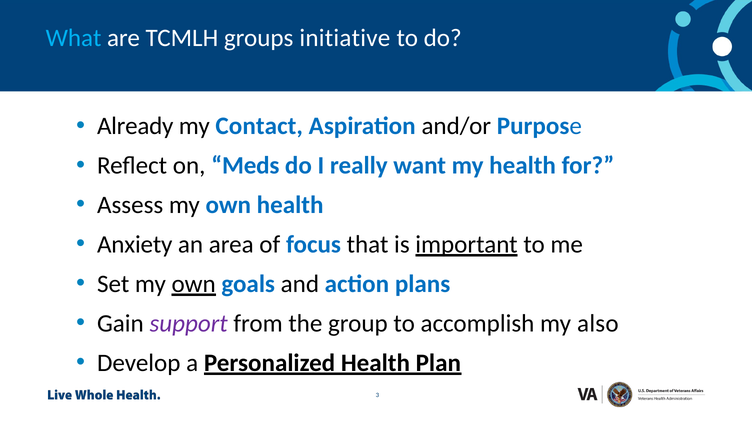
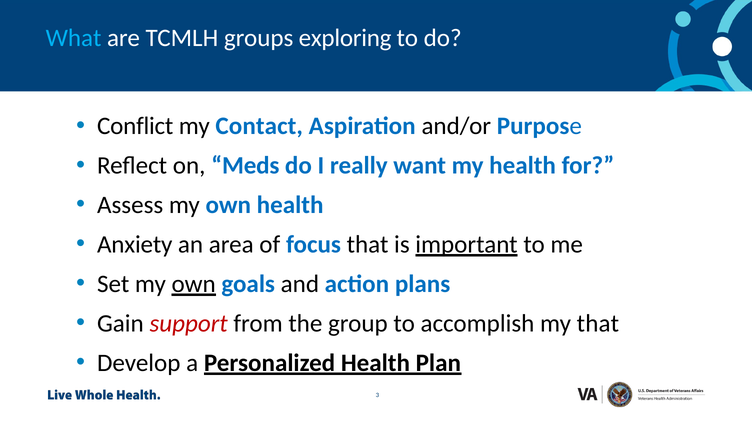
initiative: initiative -> exploring
Already: Already -> Conflict
support colour: purple -> red
my also: also -> that
